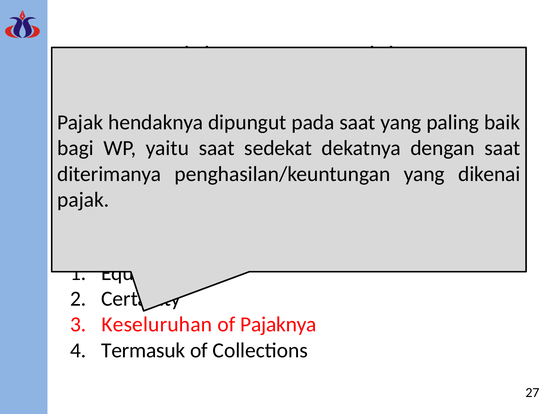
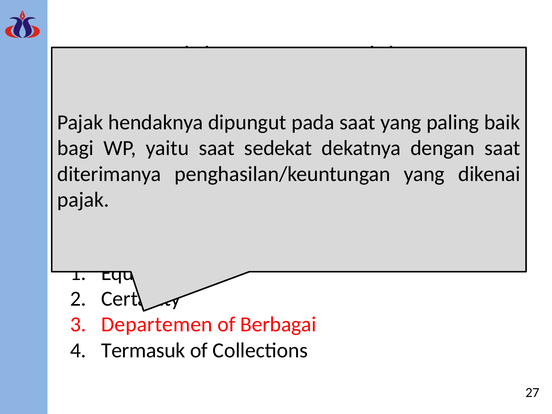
Keseluruhan: Keseluruhan -> Departemen
Pajaknya: Pajaknya -> Berbagai
